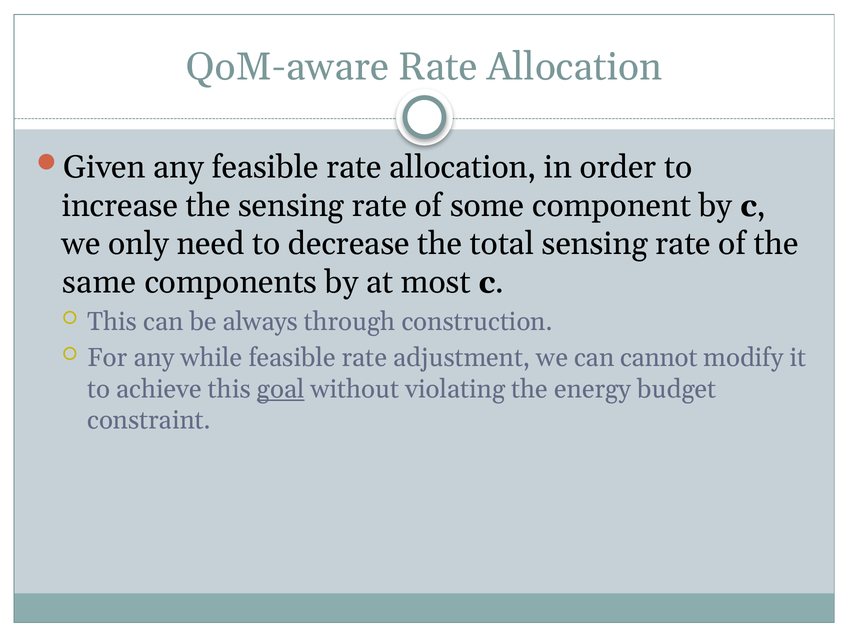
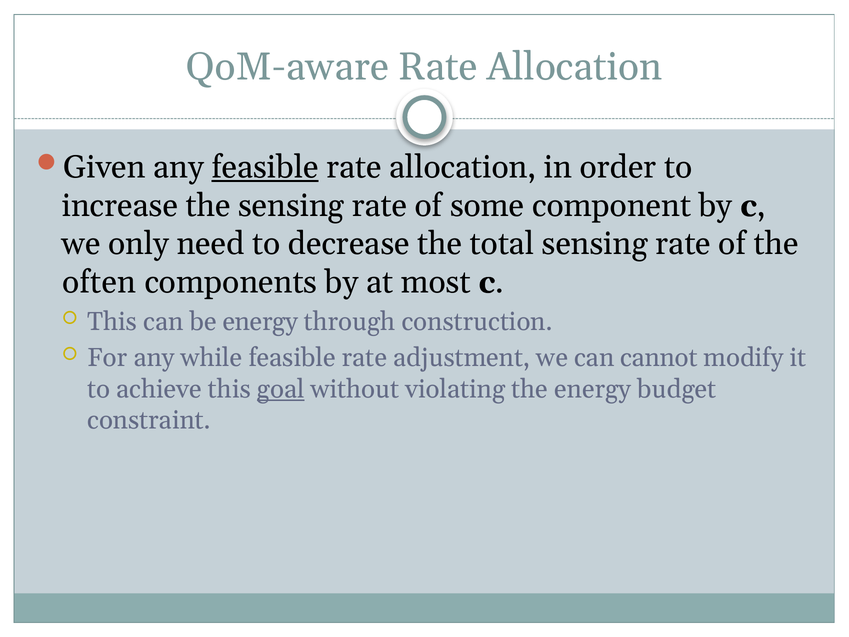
feasible at (265, 167) underline: none -> present
same: same -> often
be always: always -> energy
